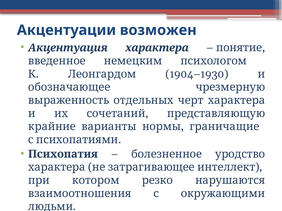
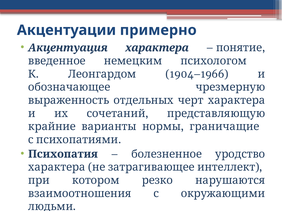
возможен: возможен -> примерно
1904–1930: 1904–1930 -> 1904–1966
